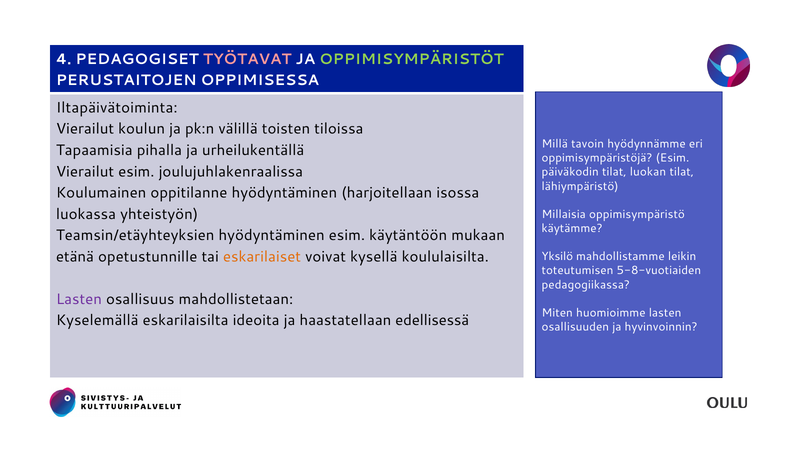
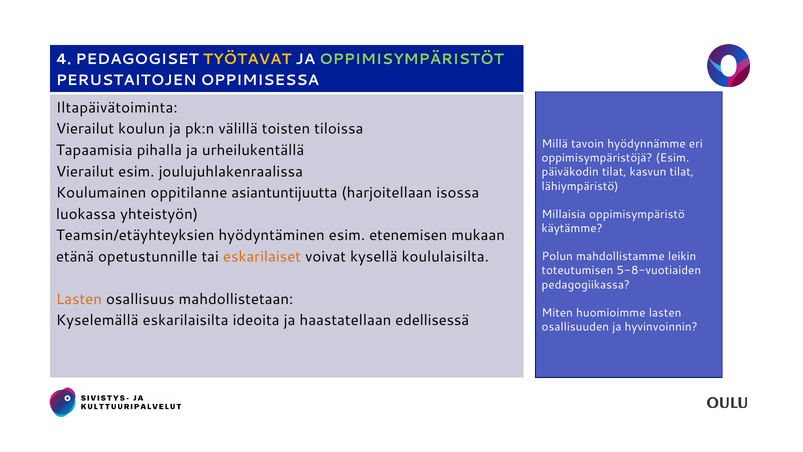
TYÖTAVAT colour: pink -> yellow
luokan: luokan -> kasvun
oppitilanne hyödyntäminen: hyödyntäminen -> asiantuntijuutta
käytäntöön: käytäntöön -> etenemisen
Yksilö: Yksilö -> Polun
Lasten at (79, 299) colour: purple -> orange
